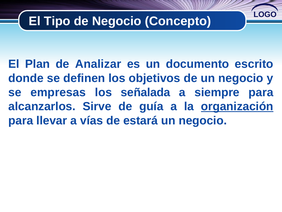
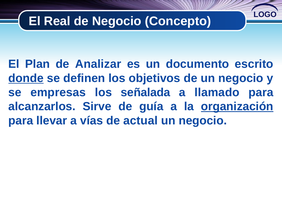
Tipo: Tipo -> Real
donde underline: none -> present
siempre: siempre -> llamado
estará: estará -> actual
